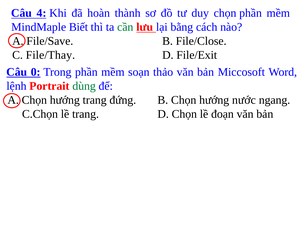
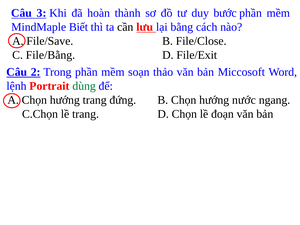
4: 4 -> 3
duy chọn: chọn -> bước
cần colour: green -> black
File/Thay: File/Thay -> File/Bằng
0: 0 -> 2
